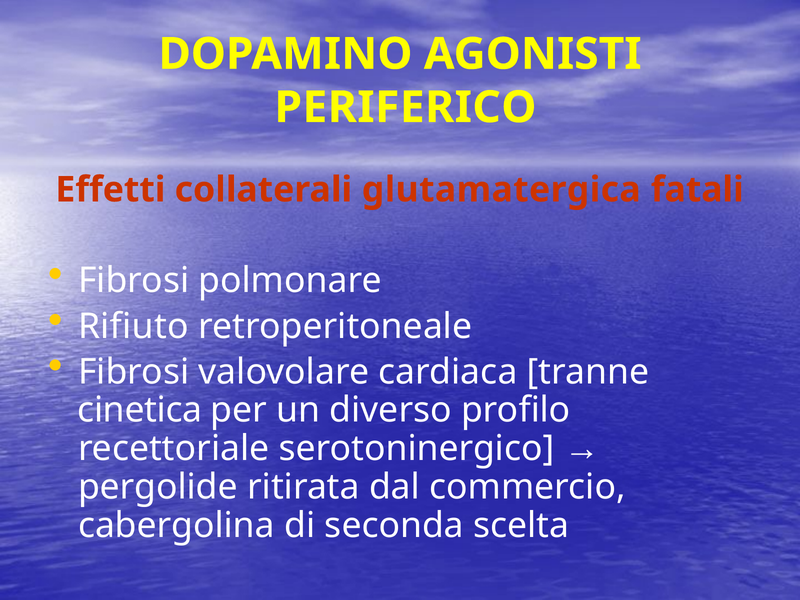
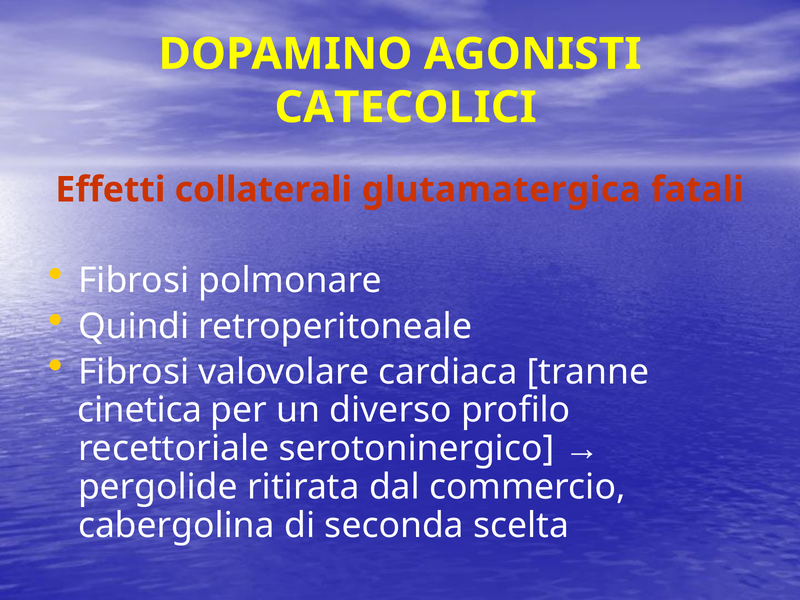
PERIFERICO: PERIFERICO -> CATECOLICI
Rifiuto: Rifiuto -> Quindi
